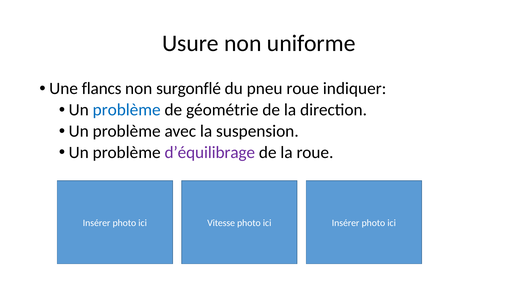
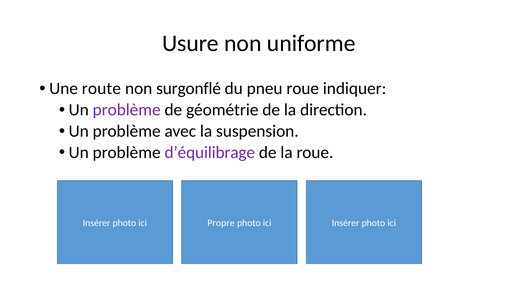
flancs: flancs -> route
problème at (127, 110) colour: blue -> purple
Vitesse: Vitesse -> Propre
